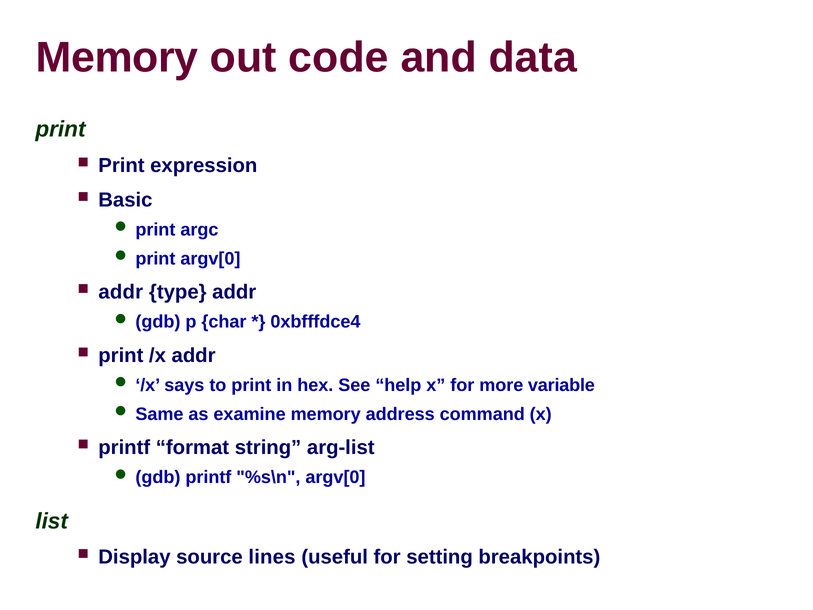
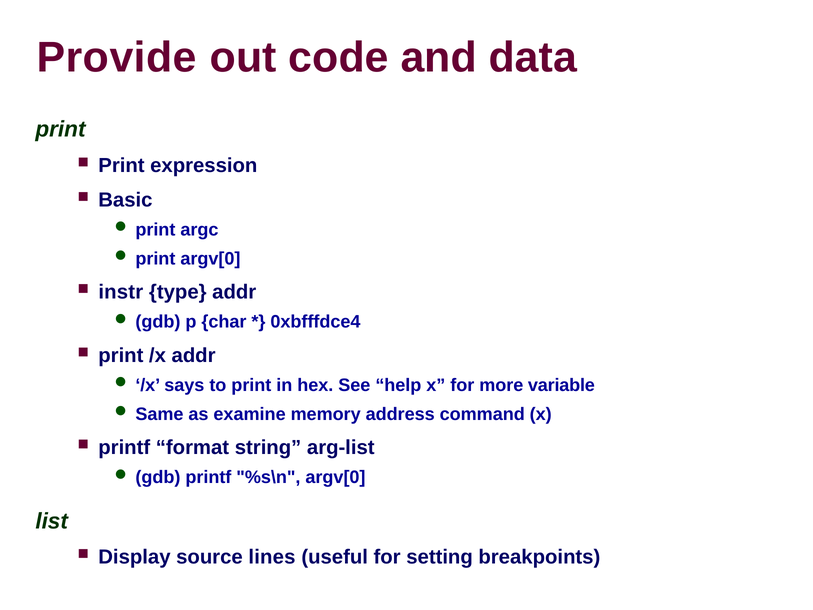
Memory at (117, 58): Memory -> Provide
addr at (121, 292): addr -> instr
